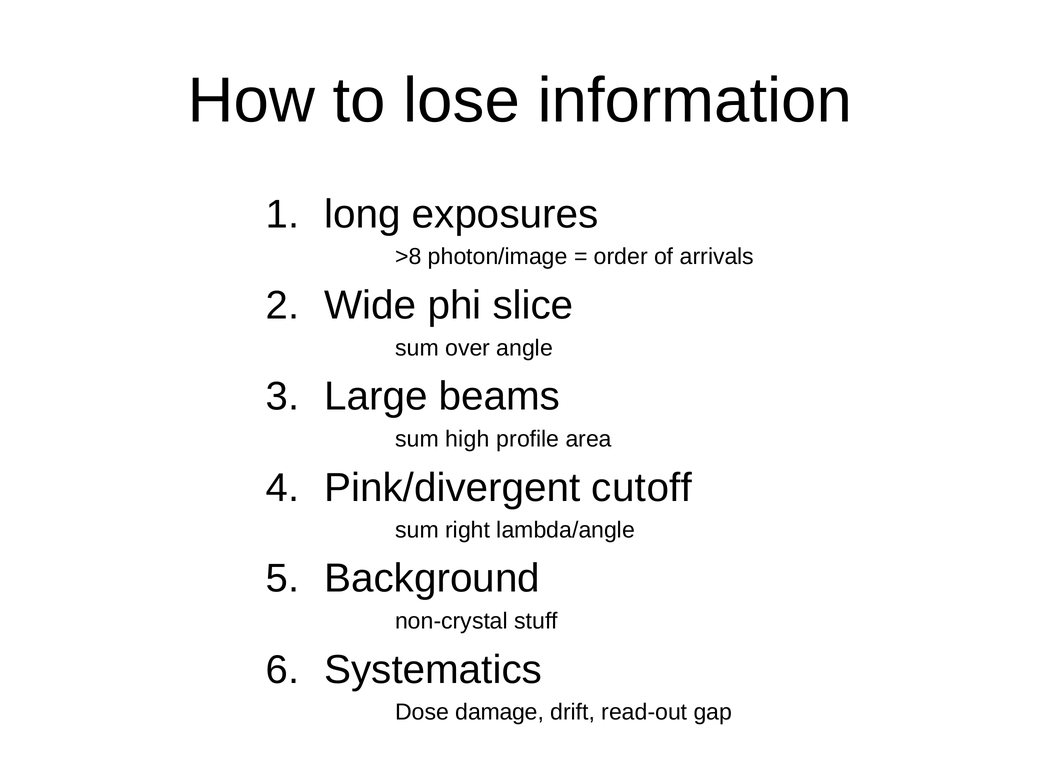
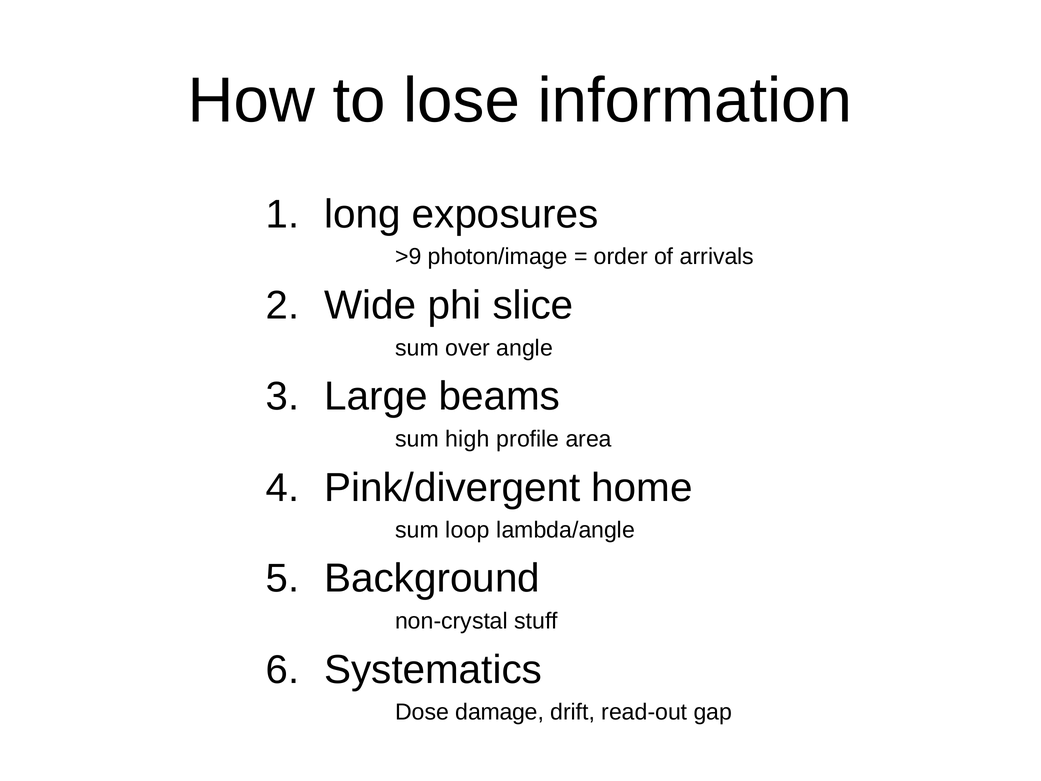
>8: >8 -> >9
cutoff: cutoff -> home
right: right -> loop
